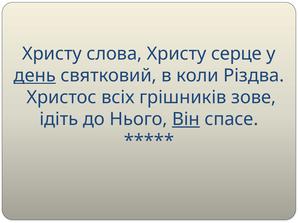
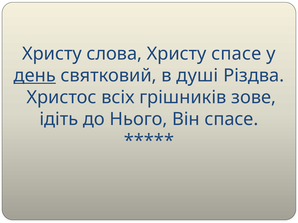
Христу серце: серце -> спасе
коли: коли -> душі
Він underline: present -> none
